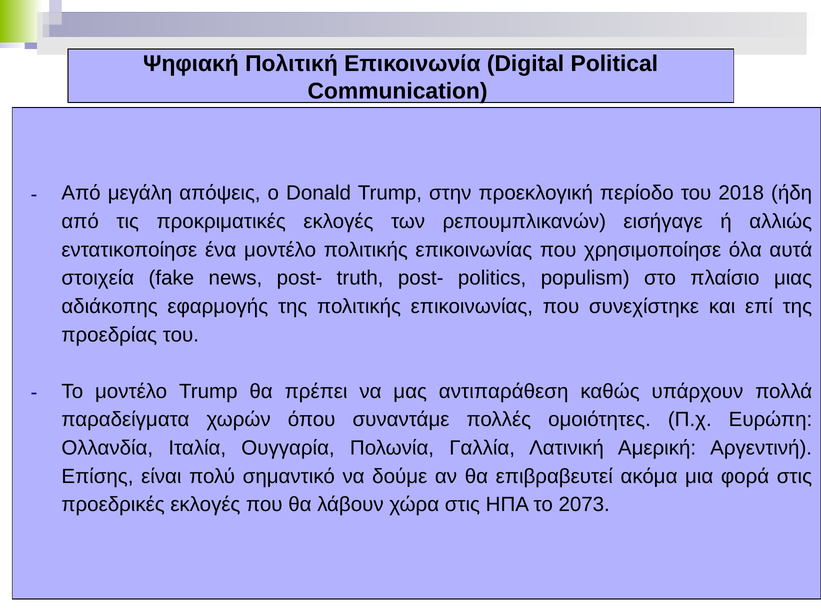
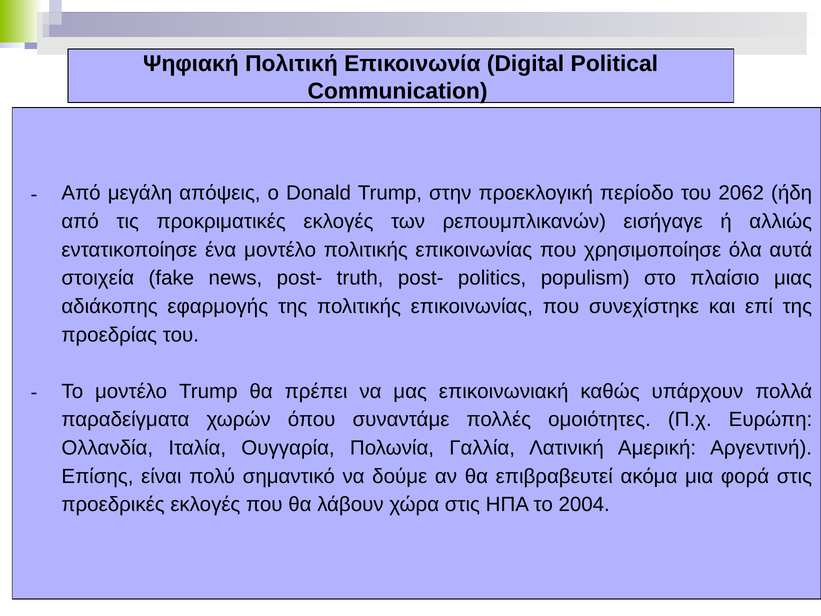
2018: 2018 -> 2062
αντιπαράθεση: αντιπαράθεση -> επικοινωνιακή
2073: 2073 -> 2004
